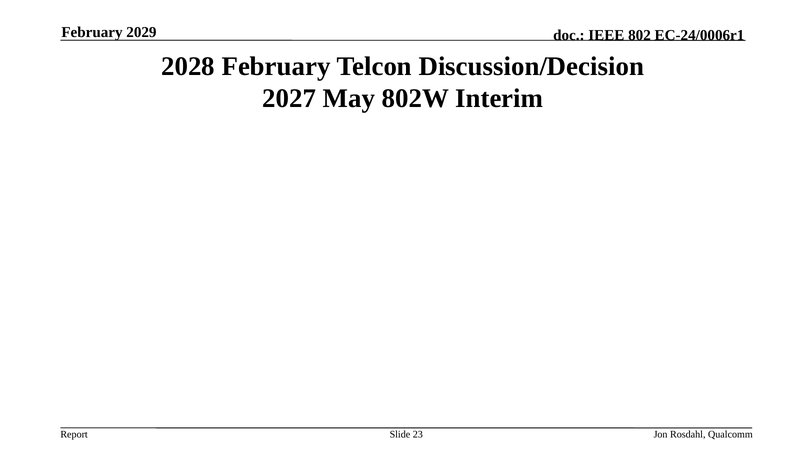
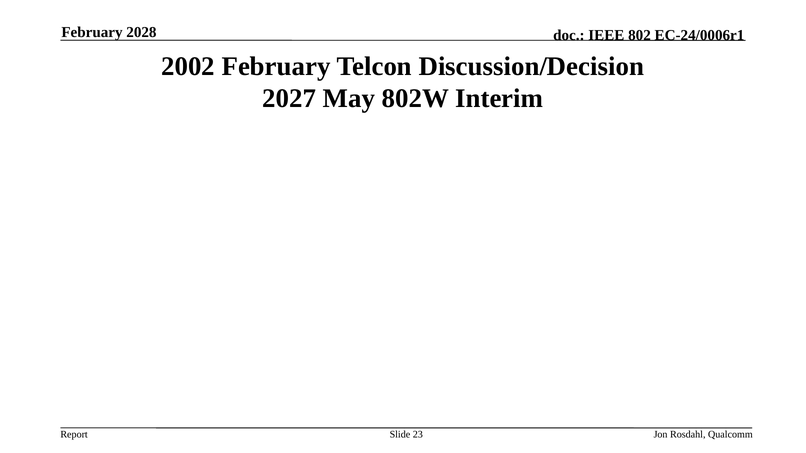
2029: 2029 -> 2028
2028: 2028 -> 2002
